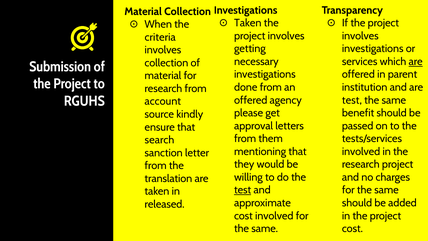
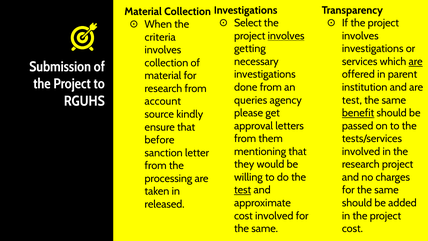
Taken at (248, 23): Taken -> Select
involves at (286, 36) underline: none -> present
offered at (251, 100): offered -> queries
benefit underline: none -> present
search: search -> before
translation: translation -> processing
